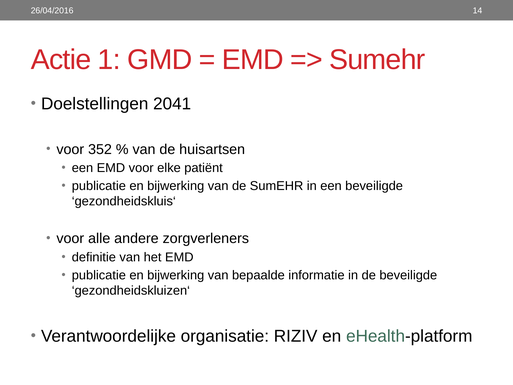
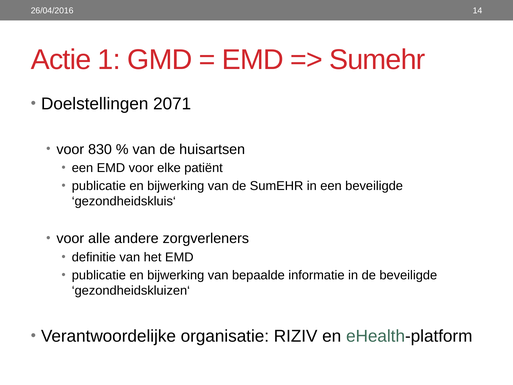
2041: 2041 -> 2071
352: 352 -> 830
